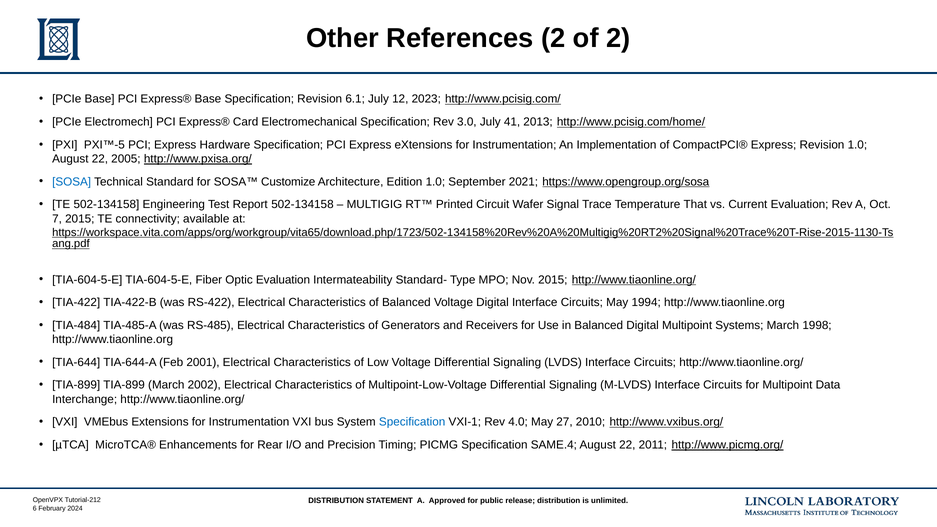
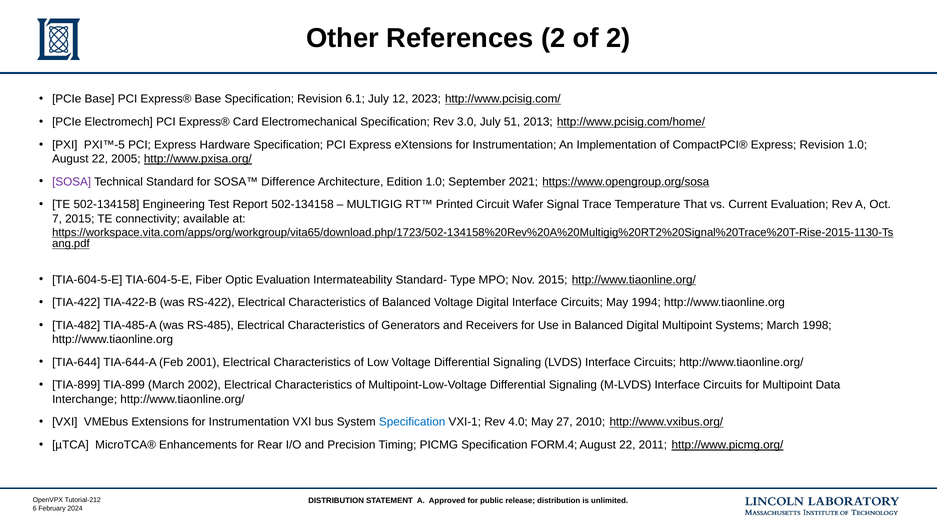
41: 41 -> 51
SOSA colour: blue -> purple
Customize: Customize -> Difference
TIA-484: TIA-484 -> TIA-482
SAME.4: SAME.4 -> FORM.4
